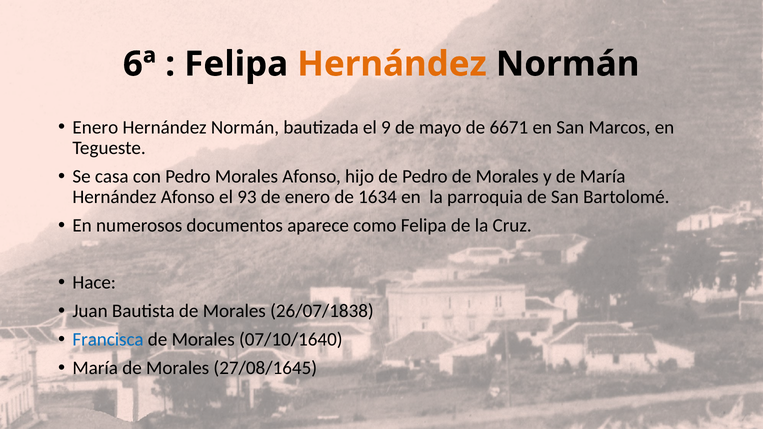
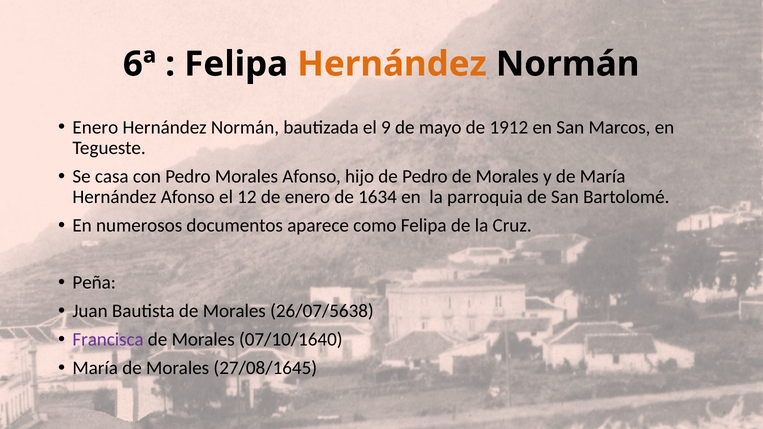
6671: 6671 -> 1912
93: 93 -> 12
Hace: Hace -> Peña
26/07/1838: 26/07/1838 -> 26/07/5638
Francisca colour: blue -> purple
